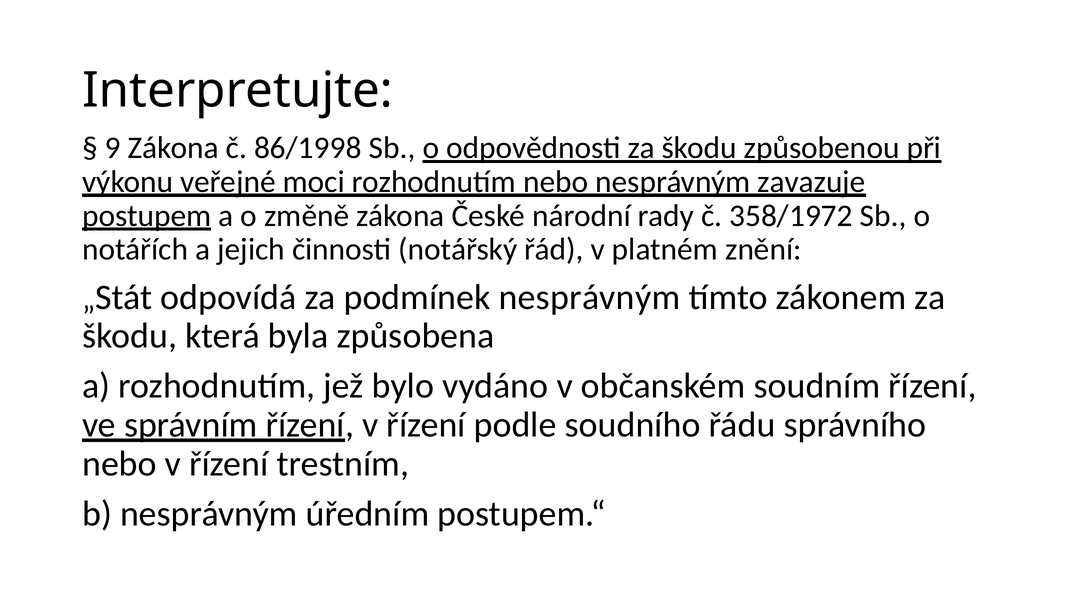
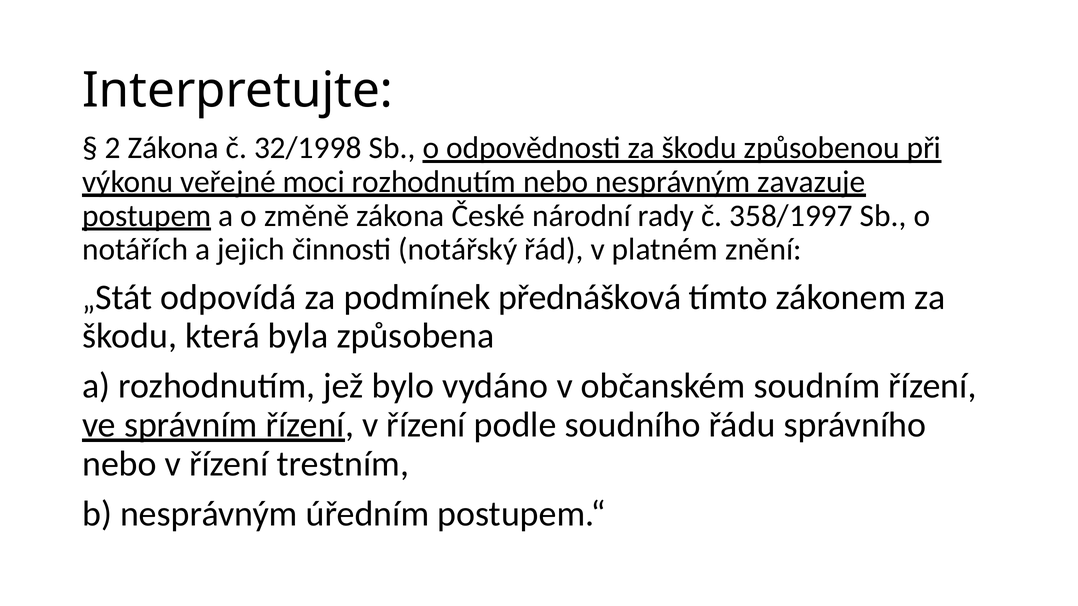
9: 9 -> 2
86/1998: 86/1998 -> 32/1998
358/1972: 358/1972 -> 358/1997
podmínek nesprávným: nesprávným -> přednášková
